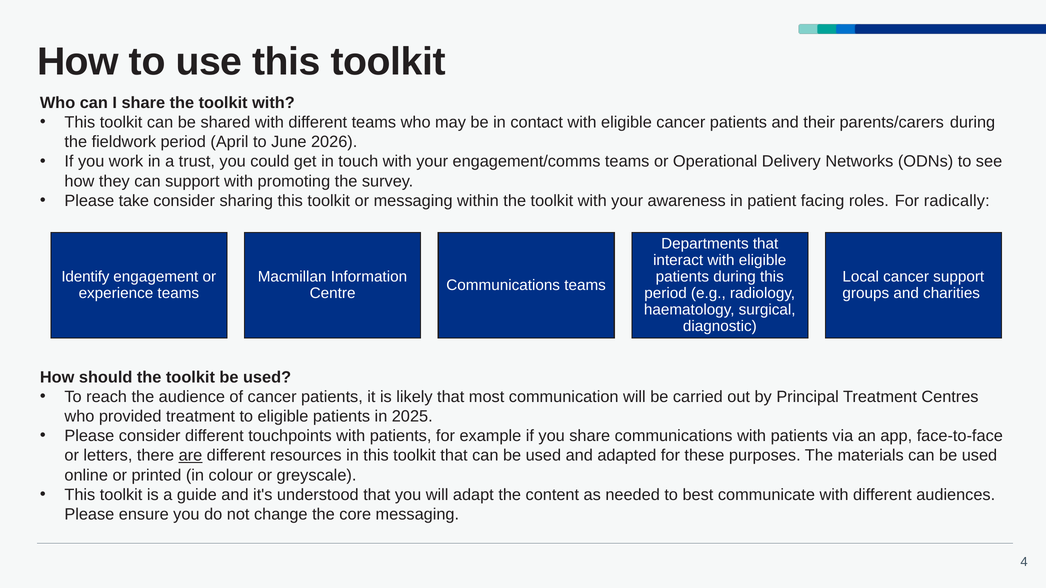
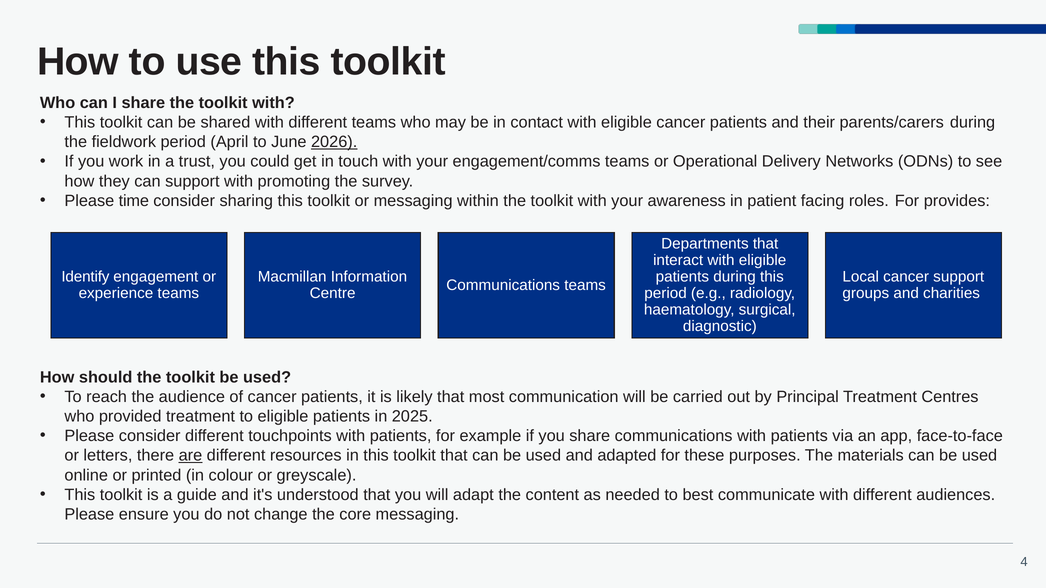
2026 underline: none -> present
take: take -> time
radically: radically -> provides
